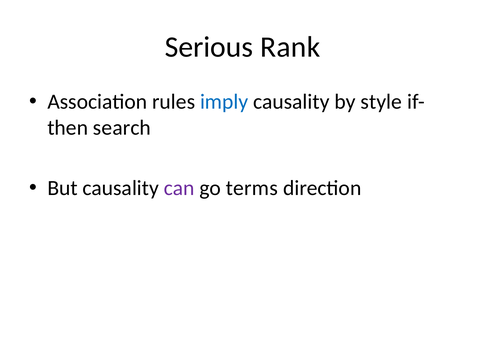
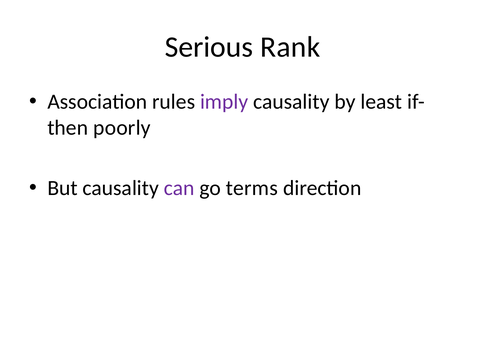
imply colour: blue -> purple
style: style -> least
search: search -> poorly
